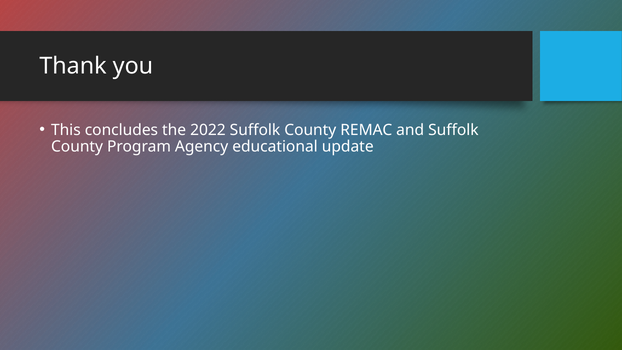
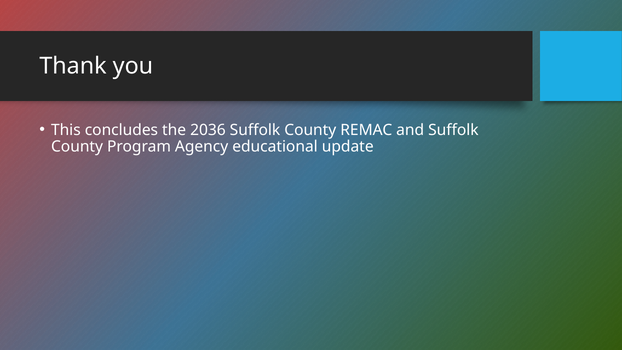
2022: 2022 -> 2036
